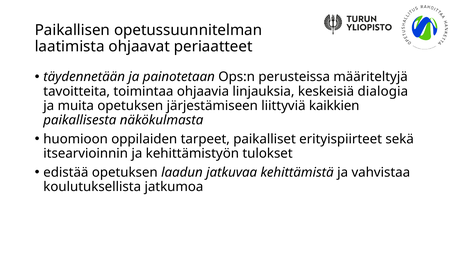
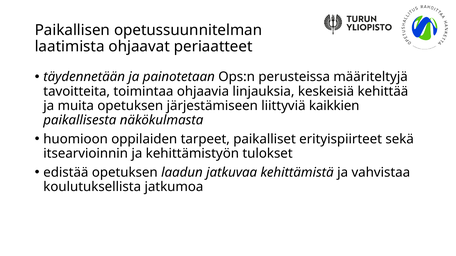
dialogia: dialogia -> kehittää
